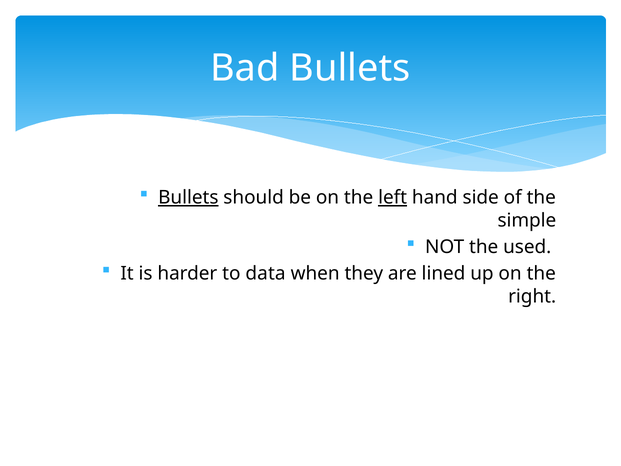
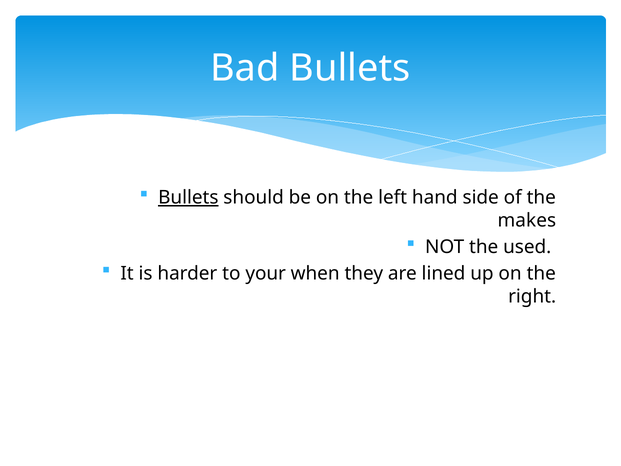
left underline: present -> none
simple: simple -> makes
data: data -> your
